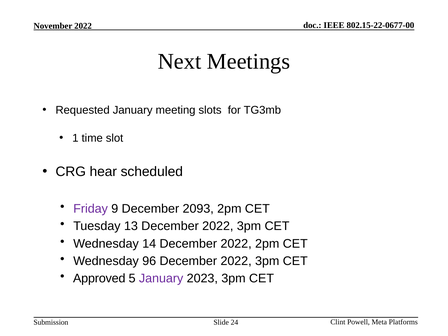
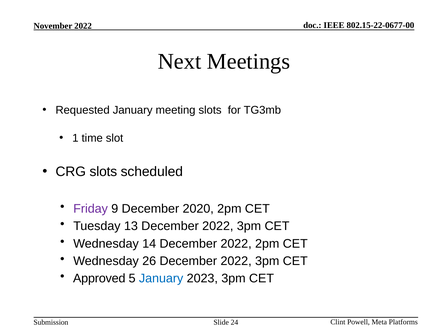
CRG hear: hear -> slots
2093: 2093 -> 2020
96: 96 -> 26
January at (161, 279) colour: purple -> blue
